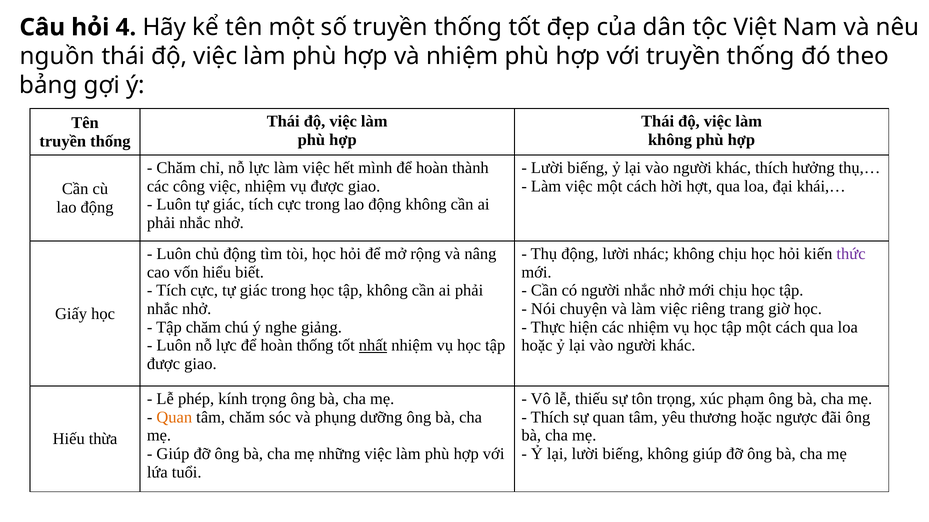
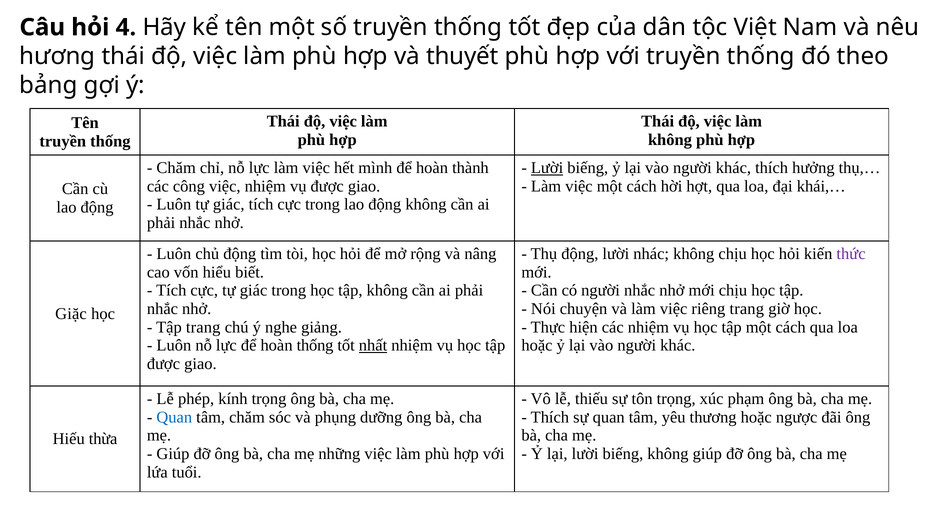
nguồn: nguồn -> hương
và nhiệm: nhiệm -> thuyết
Lười at (547, 168) underline: none -> present
Giấy: Giấy -> Giặc
Tập chăm: chăm -> trang
Quan at (174, 418) colour: orange -> blue
